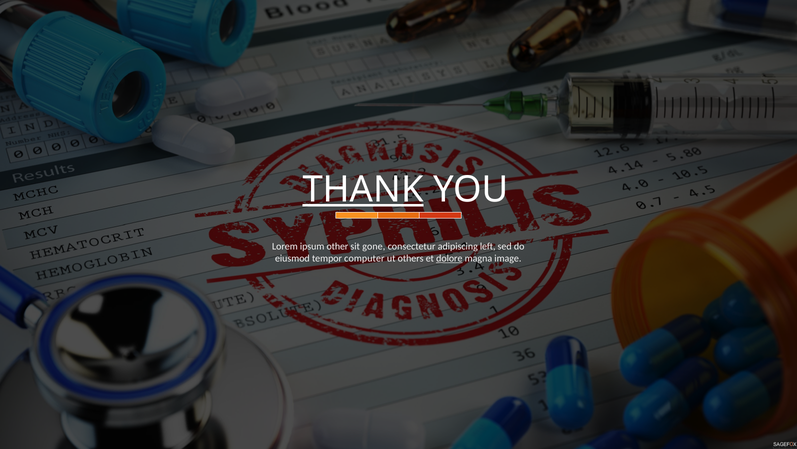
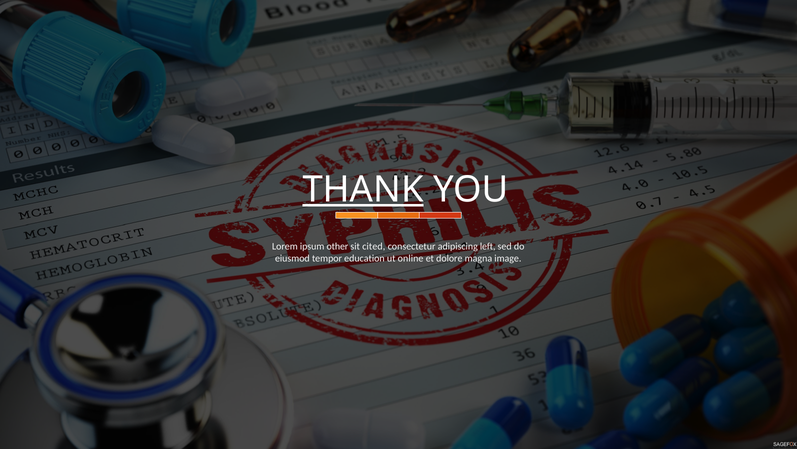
gone: gone -> cited
computer: computer -> education
others: others -> online
dolore underline: present -> none
